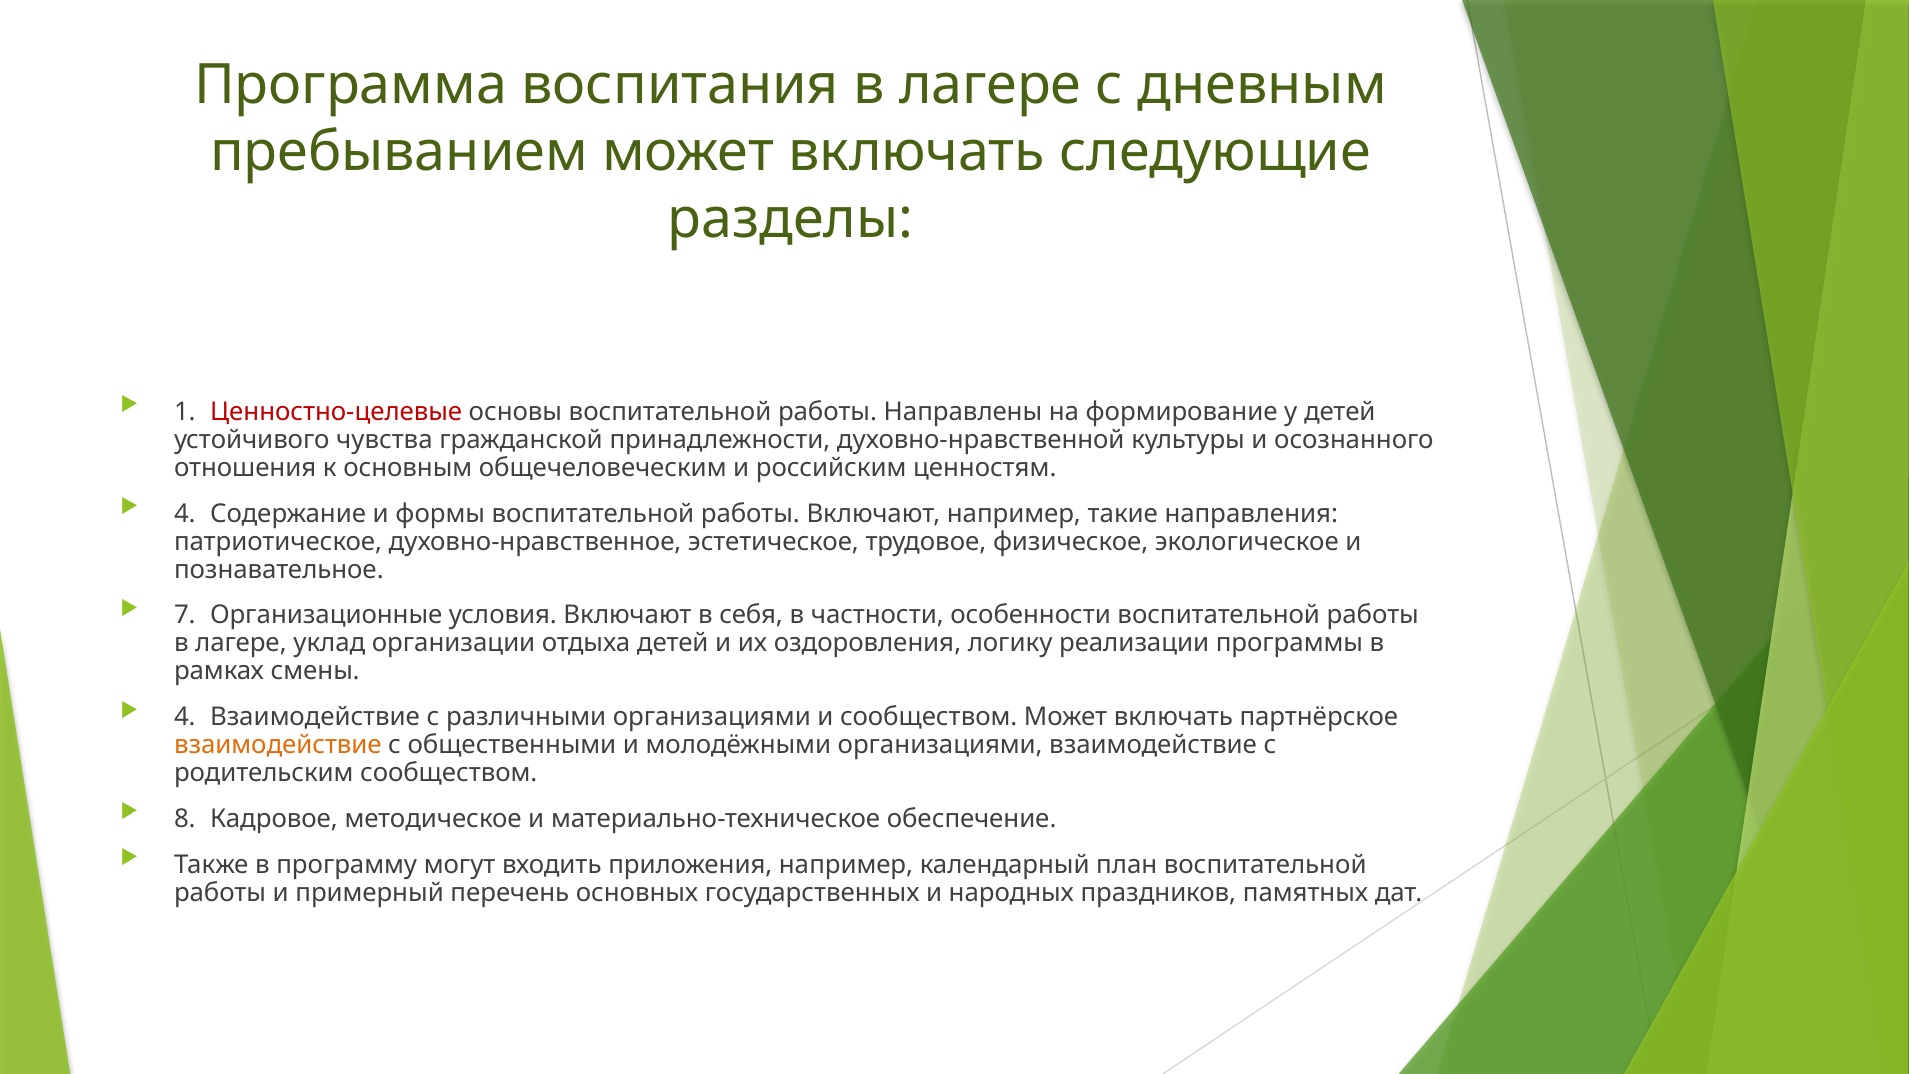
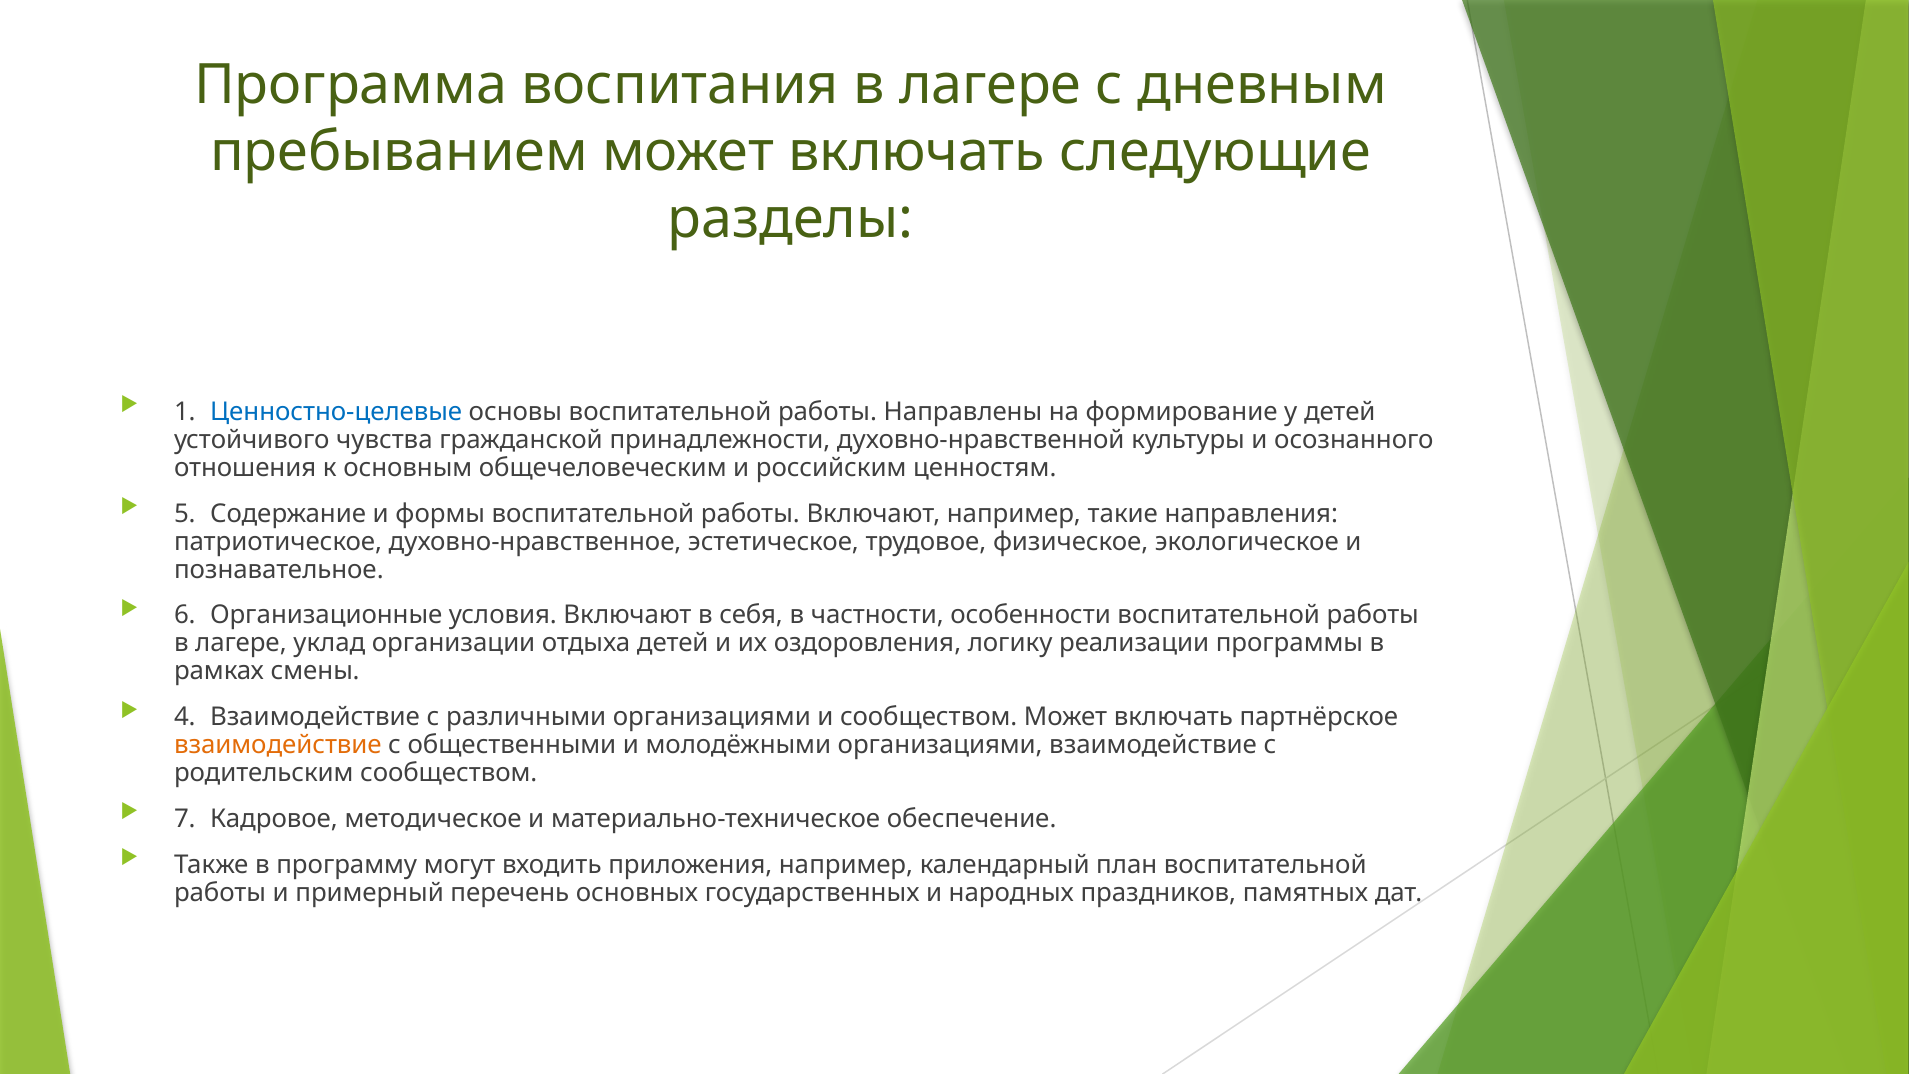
Ценностно-целевые colour: red -> blue
4 at (185, 513): 4 -> 5
7: 7 -> 6
8: 8 -> 7
